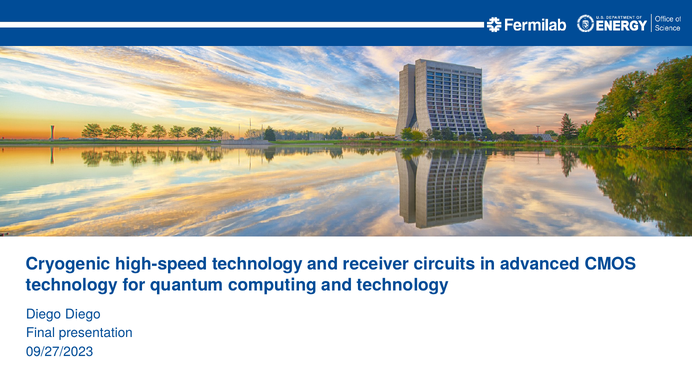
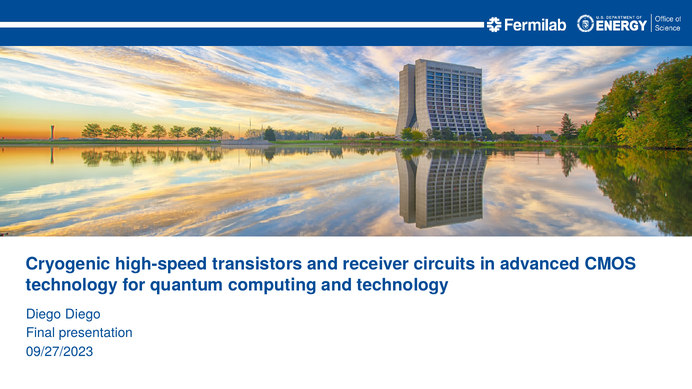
high-speed technology: technology -> transistors
